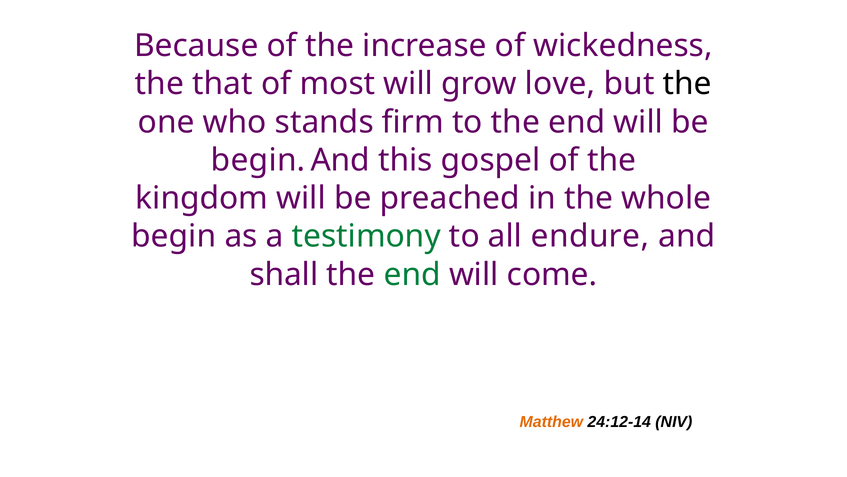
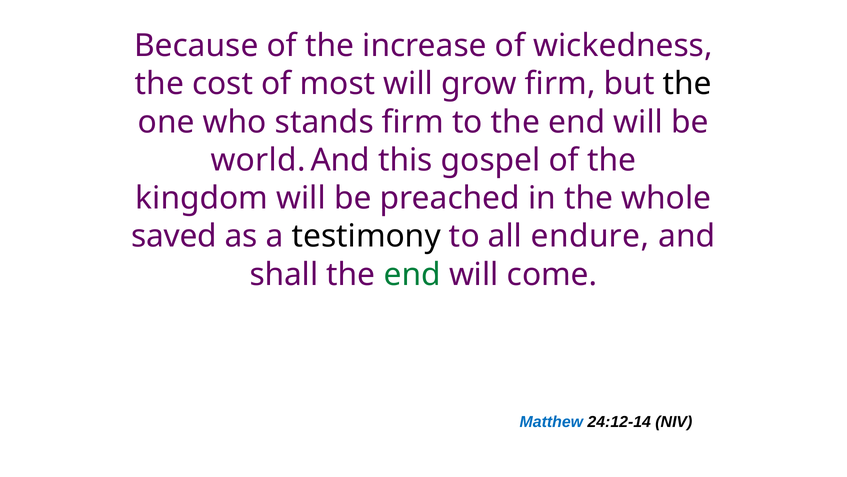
that: that -> cost
grow love: love -> firm
begin at (258, 160): begin -> world
begin at (174, 236): begin -> saved
testimony colour: green -> black
Matthew colour: orange -> blue
